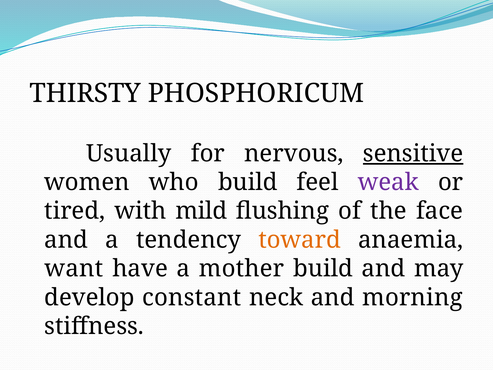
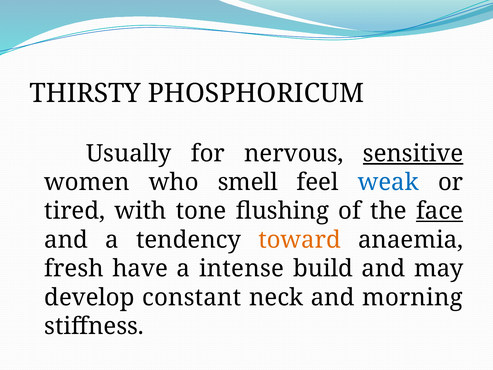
who build: build -> smell
weak colour: purple -> blue
mild: mild -> tone
face underline: none -> present
want: want -> fresh
mother: mother -> intense
